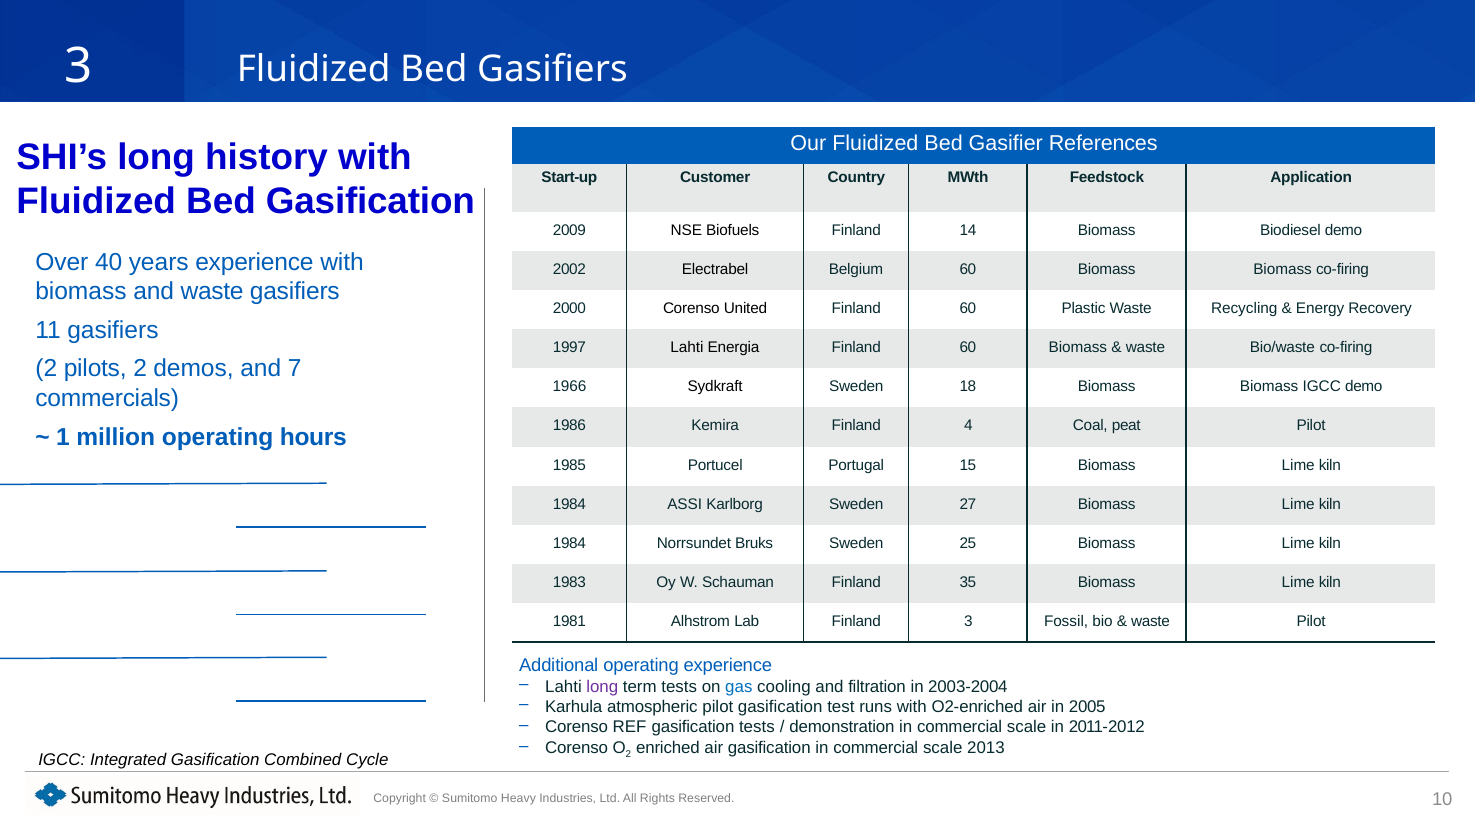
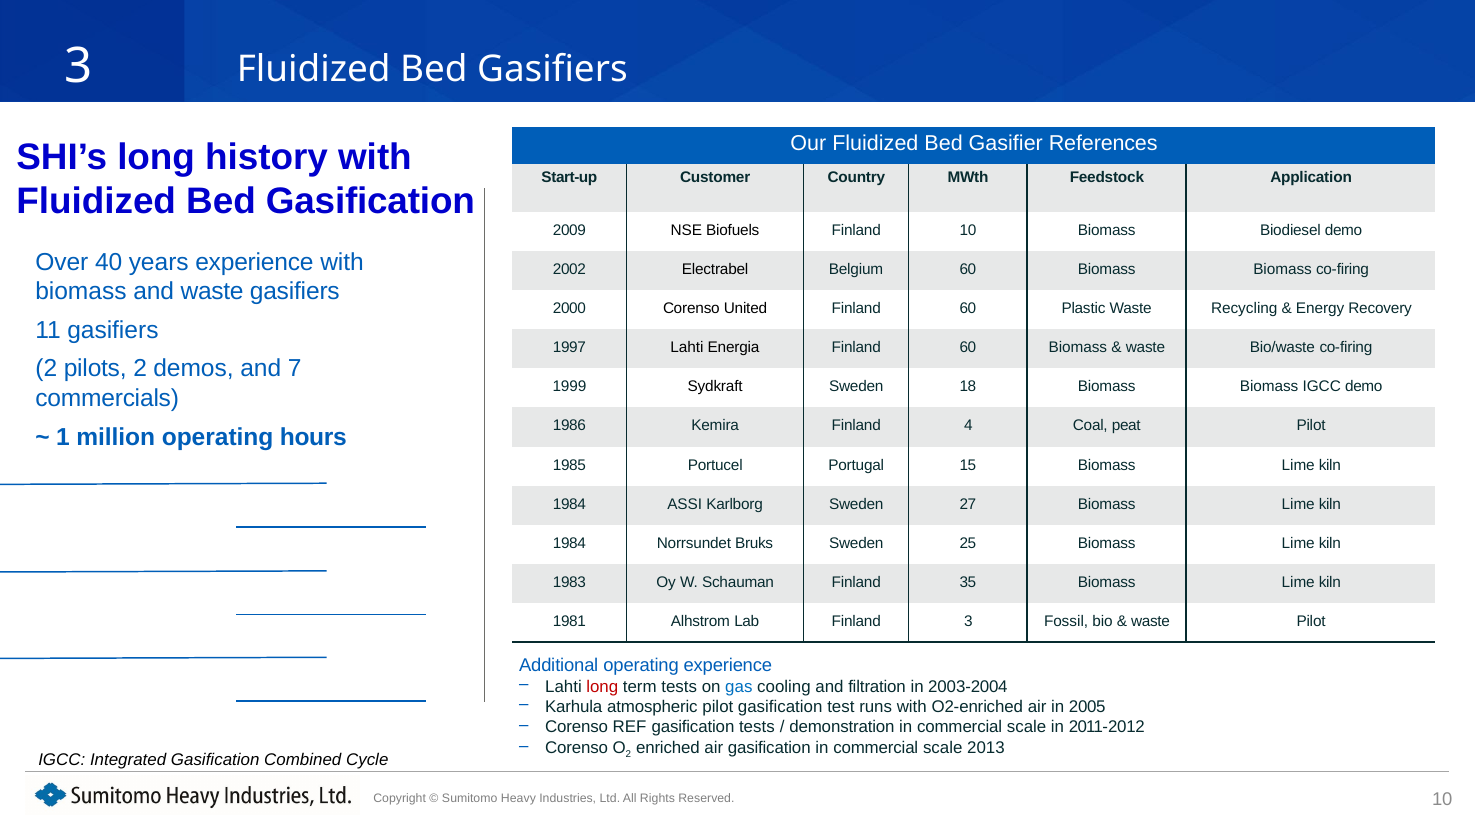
Finland 14: 14 -> 10
1966: 1966 -> 1999
long at (602, 687) colour: purple -> red
